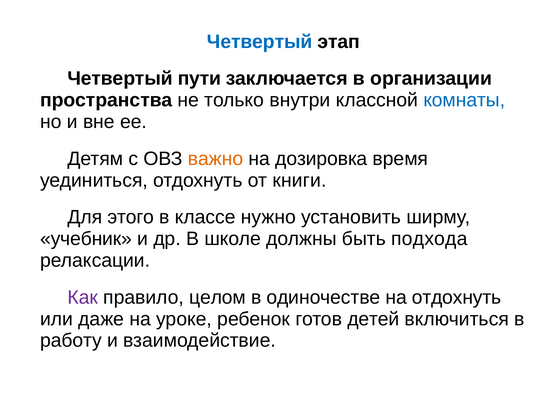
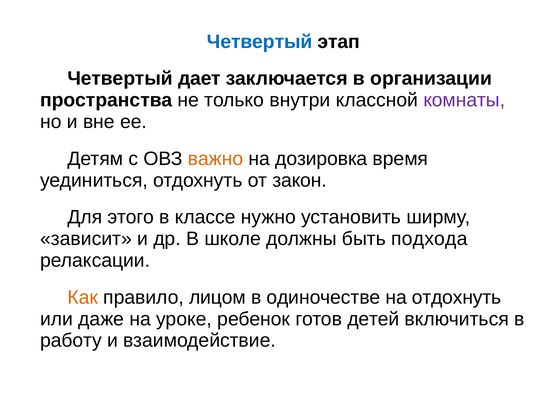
пути: пути -> дает
комнаты colour: blue -> purple
книги: книги -> закон
учебник: учебник -> зависит
Как colour: purple -> orange
целом: целом -> лицом
